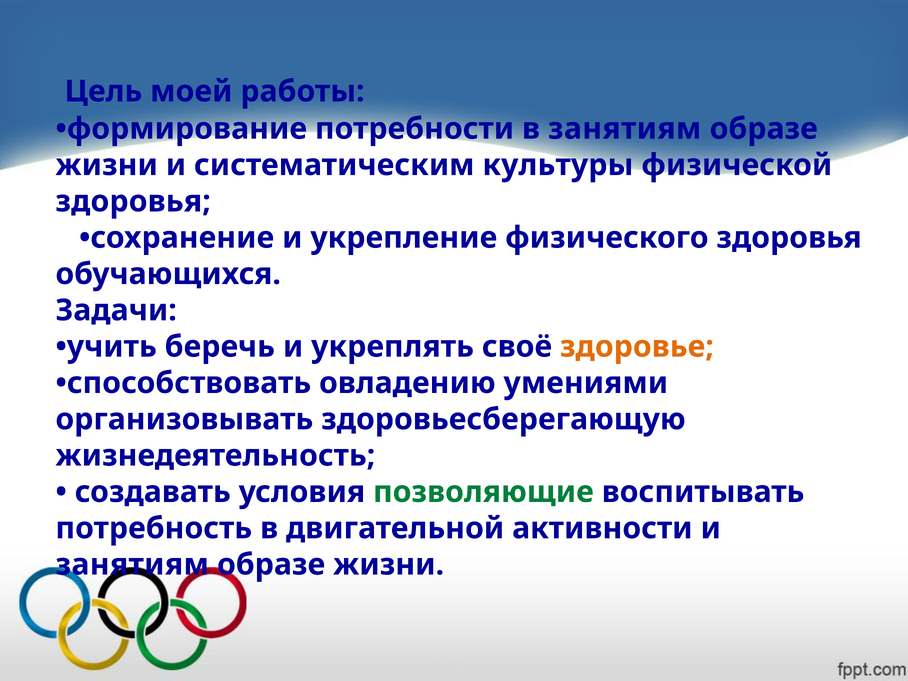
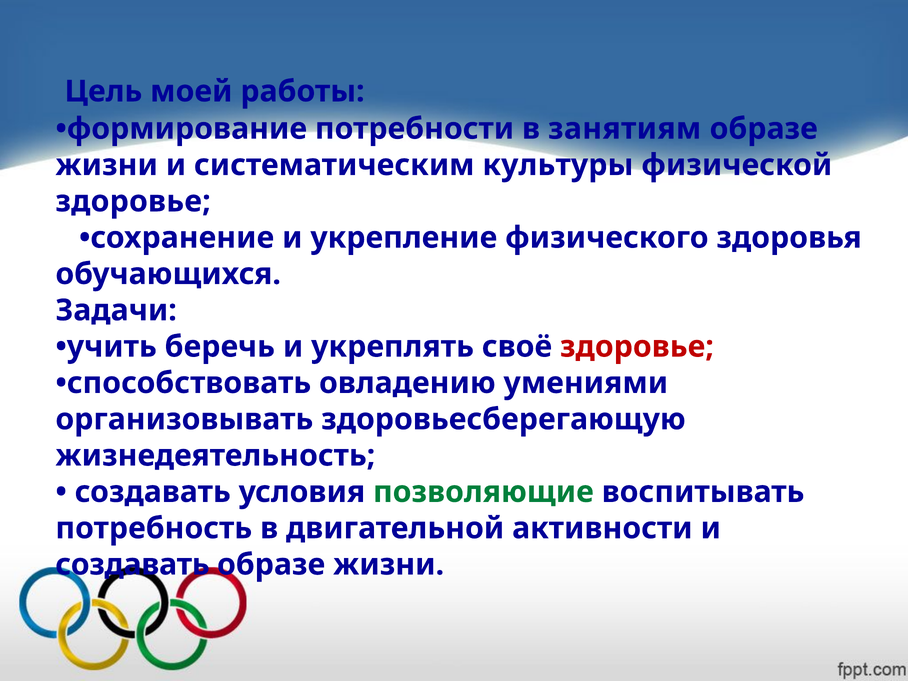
здоровья at (133, 201): здоровья -> здоровье
здоровье at (637, 347) colour: orange -> red
занятиям at (132, 565): занятиям -> создавать
